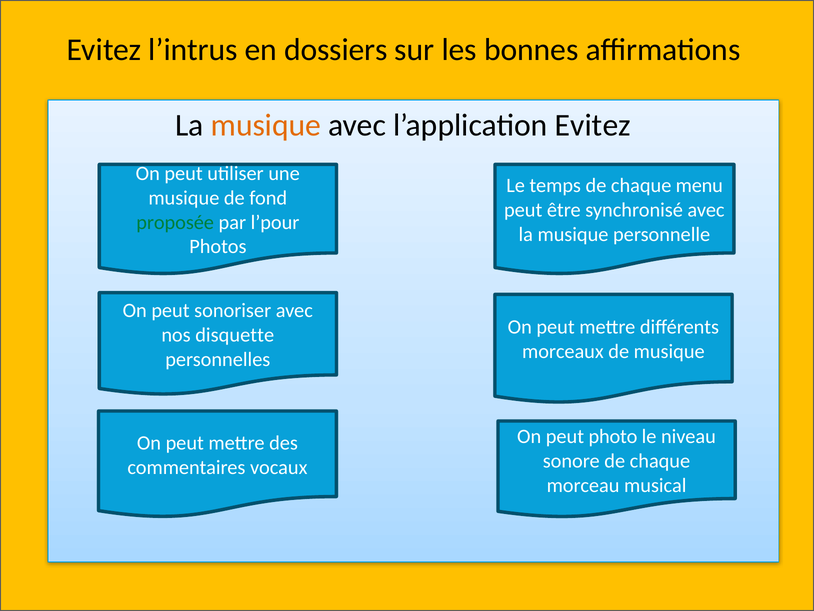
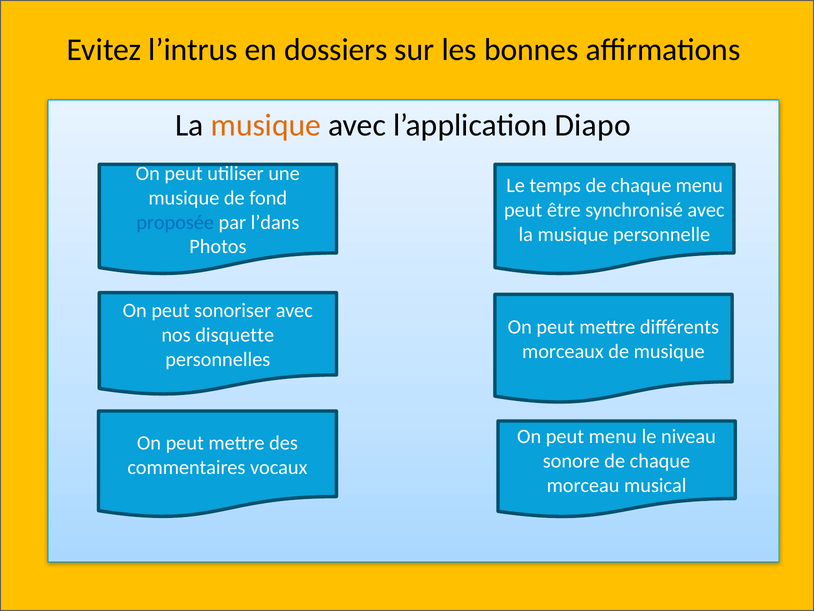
l’application Evitez: Evitez -> Diapo
proposée colour: green -> blue
l’pour: l’pour -> l’dans
peut photo: photo -> menu
